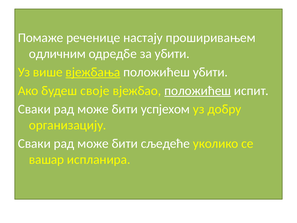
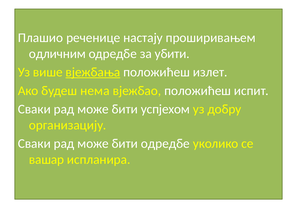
Помаже: Помаже -> Плашио
положићеш убити: убити -> излет
своје: своје -> нема
положићеш at (198, 91) underline: present -> none
бити сљедеће: сљедеће -> одредбе
